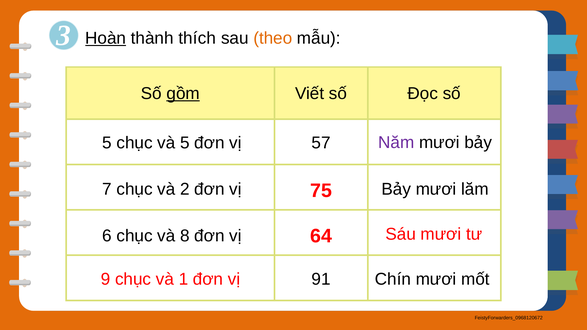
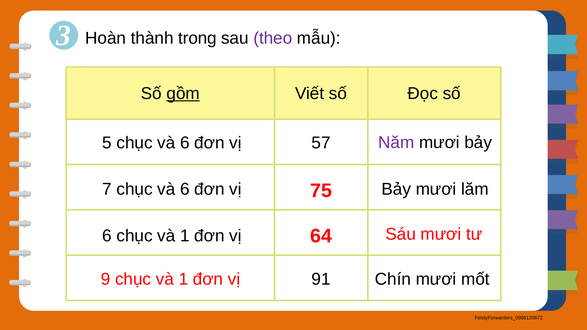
Hoàn underline: present -> none
thích: thích -> trong
theo colour: orange -> purple
5 chục và 5: 5 -> 6
7 chục và 2: 2 -> 6
6 chục và 8: 8 -> 1
